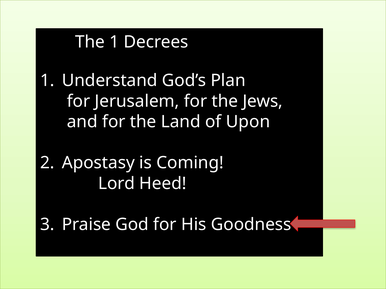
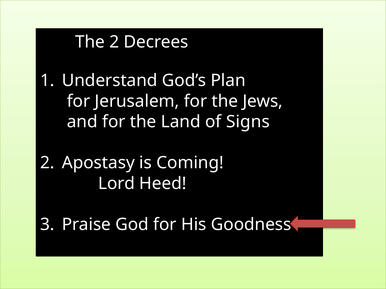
The 1: 1 -> 2
Upon: Upon -> Signs
